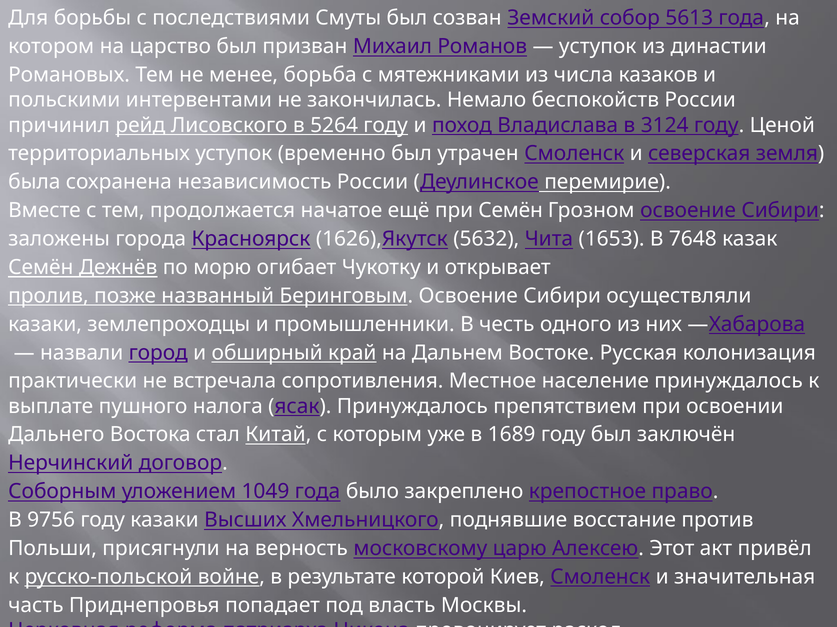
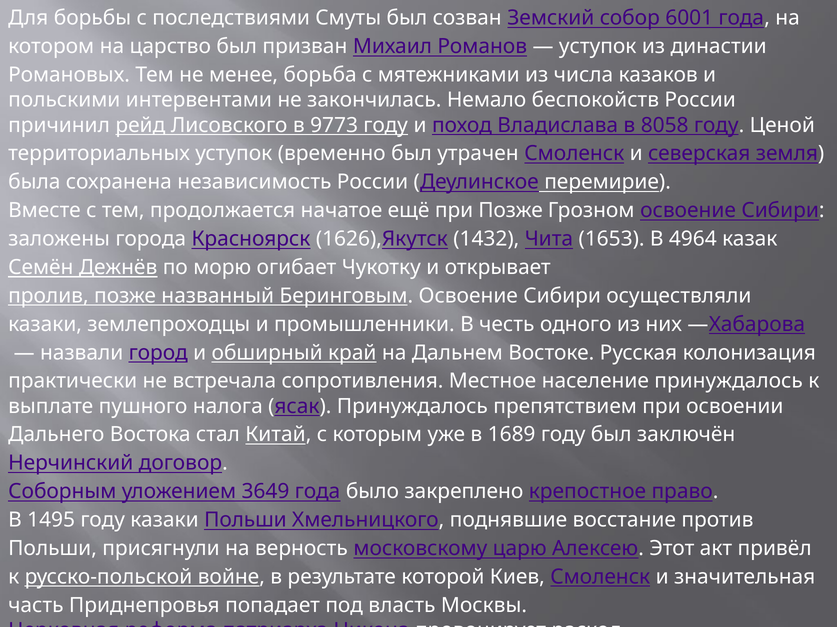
5613: 5613 -> 6001
5264: 5264 -> 9773
3124: 3124 -> 8058
при Семён: Семён -> Позже
5632: 5632 -> 1432
7648: 7648 -> 4964
1049: 1049 -> 3649
9756: 9756 -> 1495
казаки Высших: Высших -> Польши
